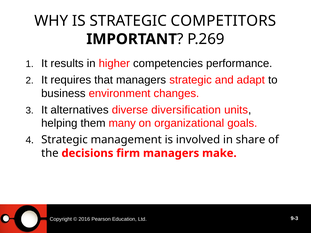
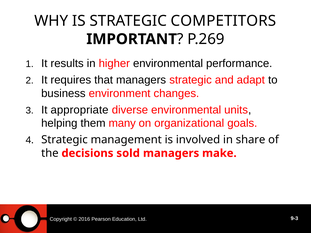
higher competencies: competencies -> environmental
alternatives: alternatives -> appropriate
diverse diversification: diversification -> environmental
firm: firm -> sold
